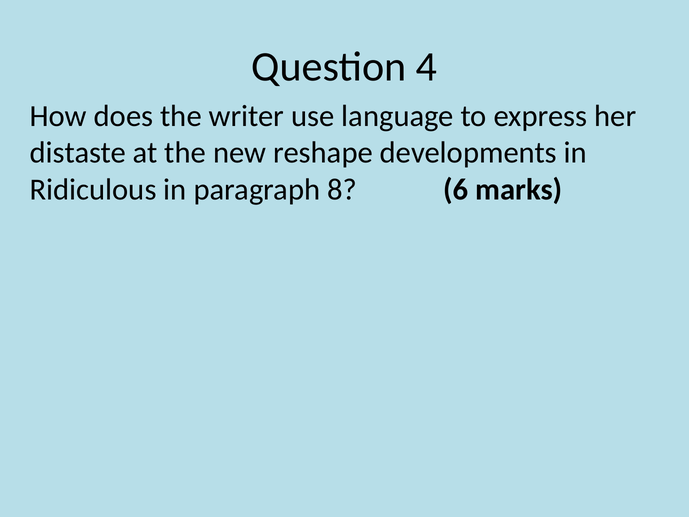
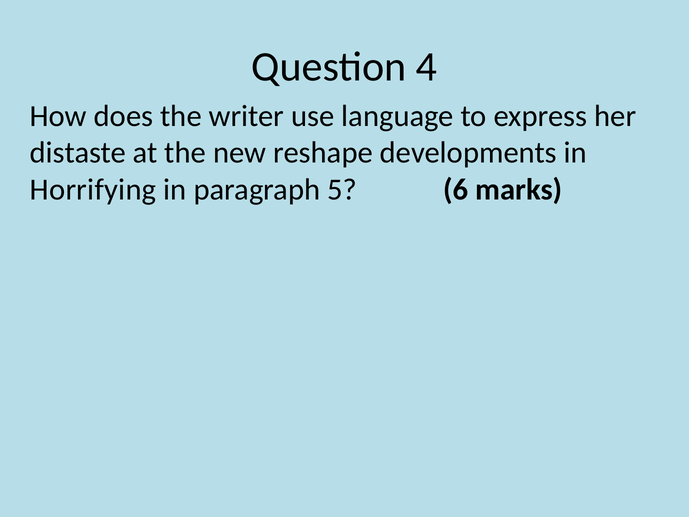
Ridiculous: Ridiculous -> Horrifying
8: 8 -> 5
